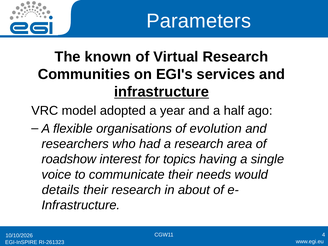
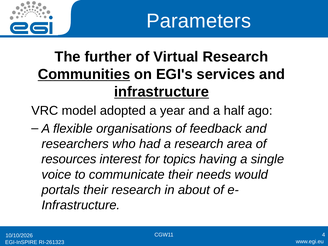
known: known -> further
Communities underline: none -> present
evolution: evolution -> feedback
roadshow: roadshow -> resources
details: details -> portals
